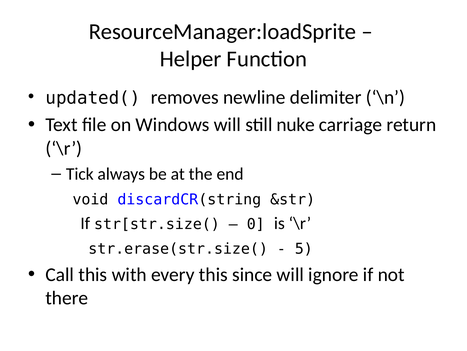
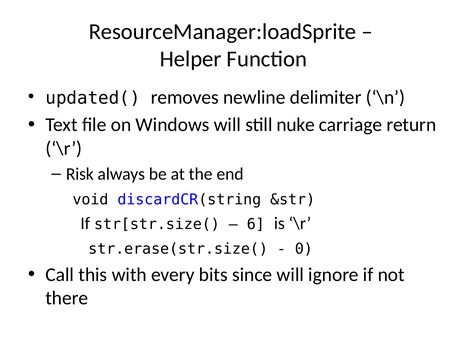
Tick: Tick -> Risk
0: 0 -> 6
5: 5 -> 0
every this: this -> bits
